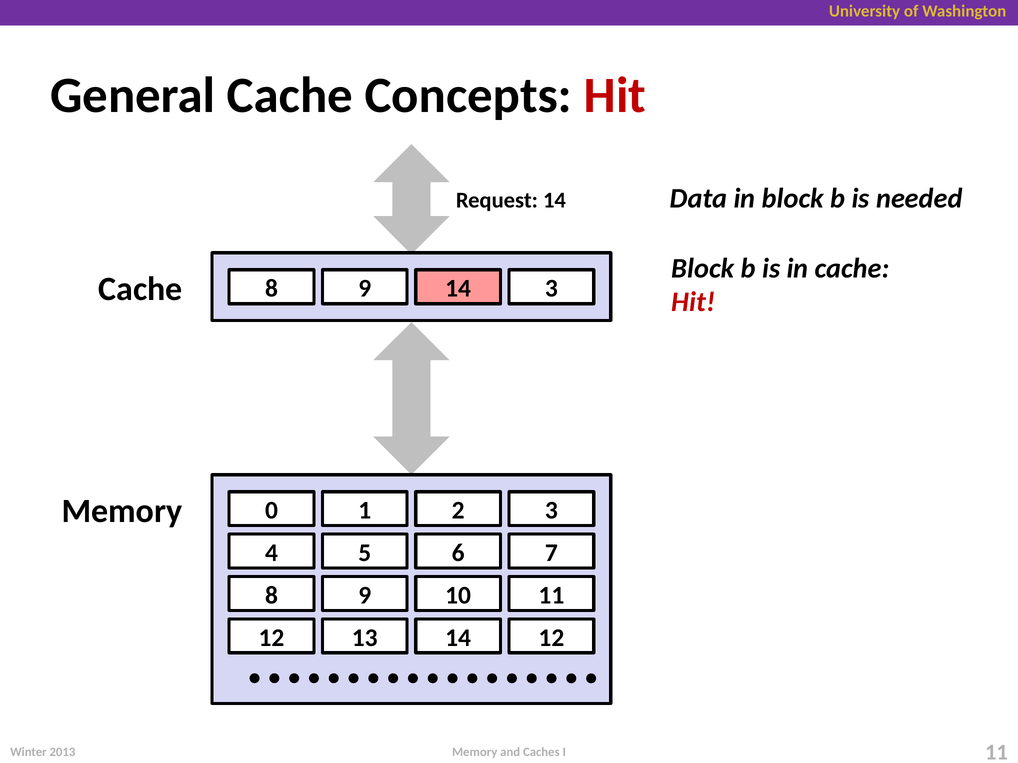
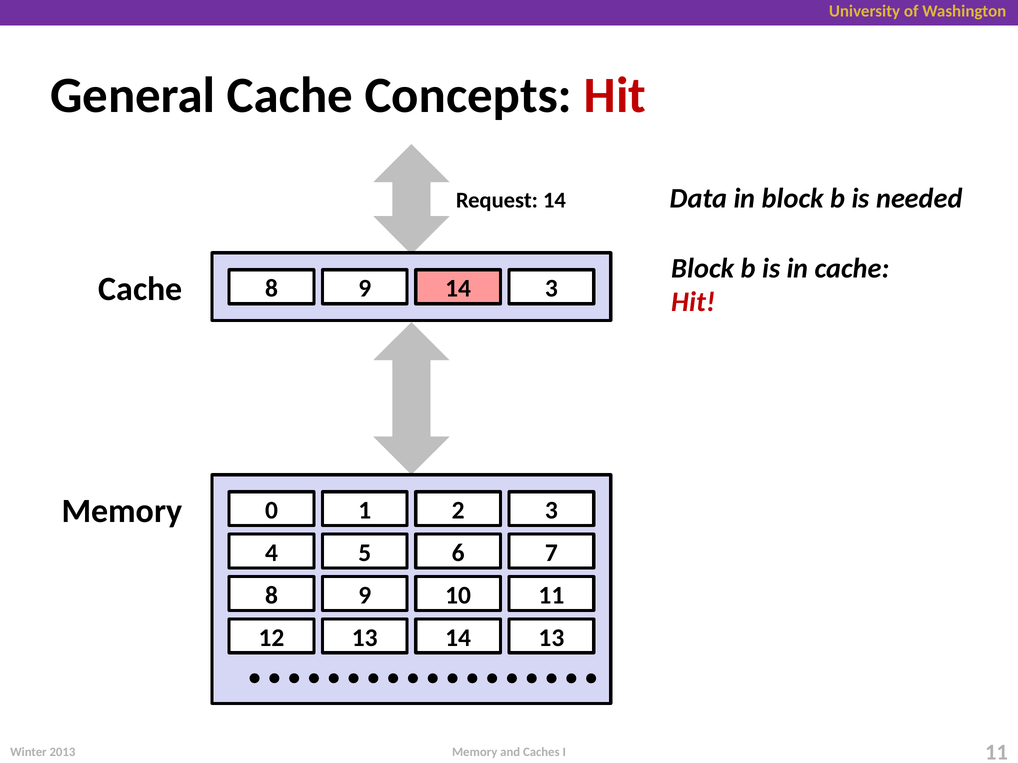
14 12: 12 -> 13
